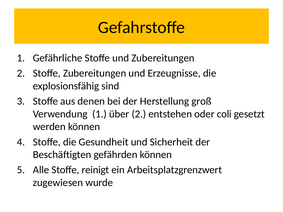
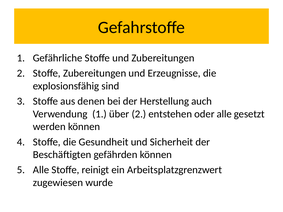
groß: groß -> auch
oder coli: coli -> alle
